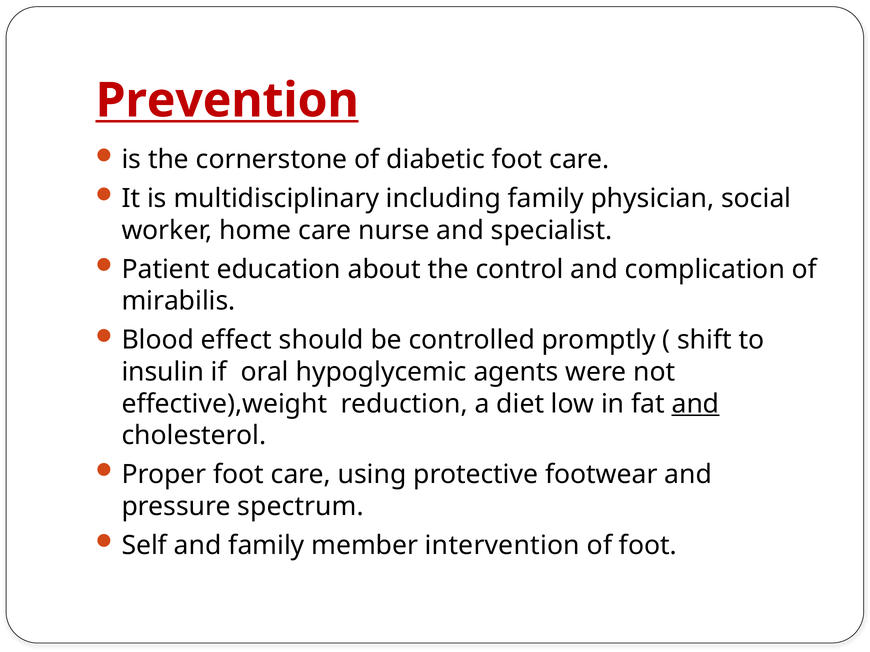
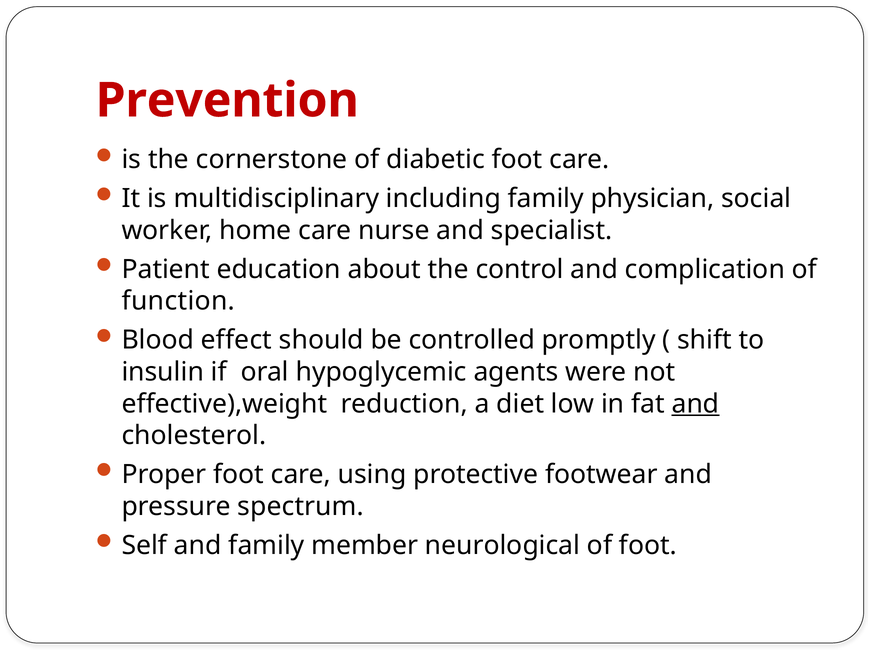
Prevention underline: present -> none
mirabilis: mirabilis -> function
intervention: intervention -> neurological
